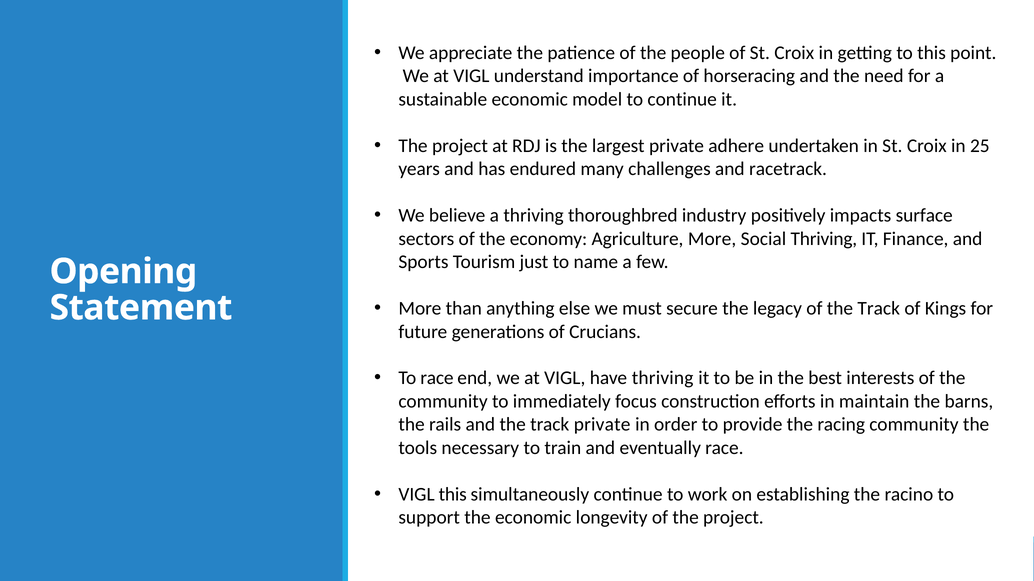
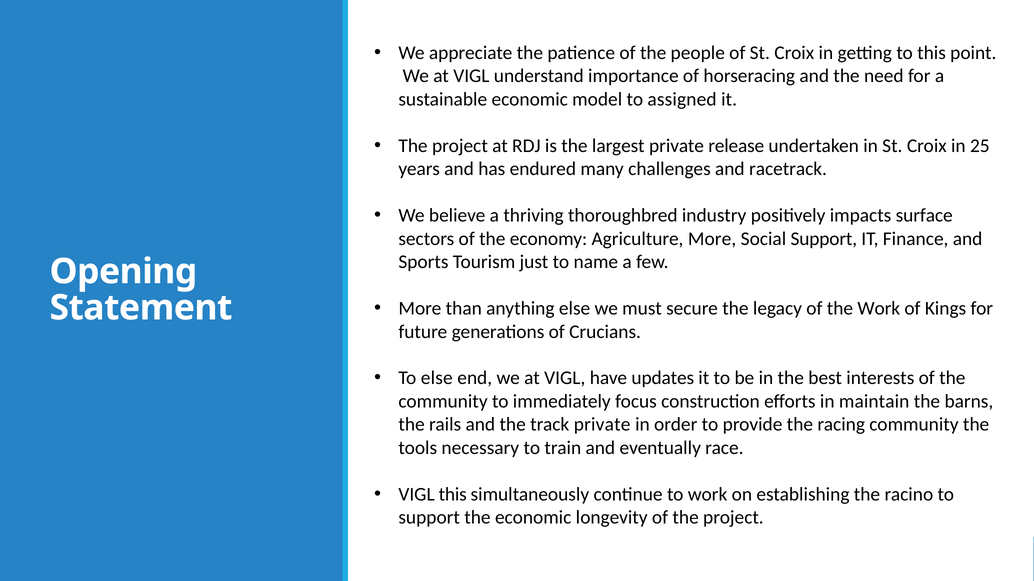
to continue: continue -> assigned
adhere: adhere -> release
Social Thriving: Thriving -> Support
of the Track: Track -> Work
To race: race -> else
have thriving: thriving -> updates
